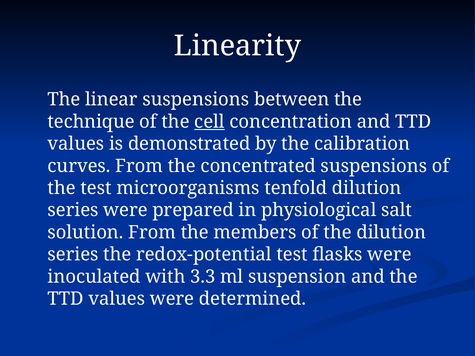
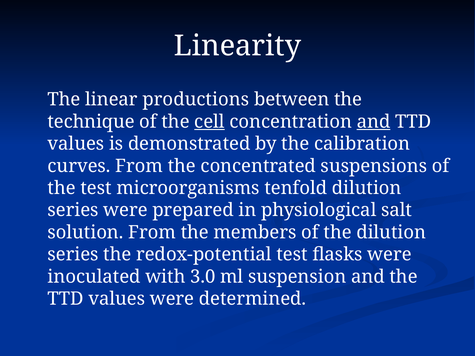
linear suspensions: suspensions -> productions
and at (374, 122) underline: none -> present
3.3: 3.3 -> 3.0
